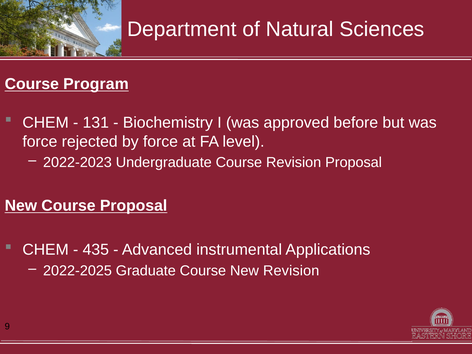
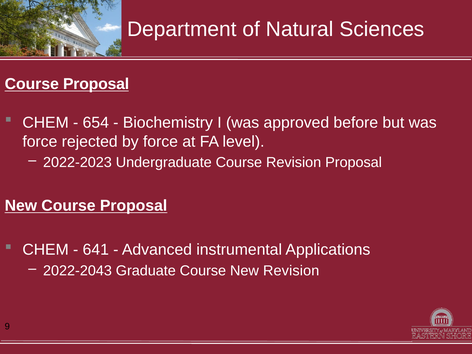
Program at (96, 84): Program -> Proposal
131: 131 -> 654
435: 435 -> 641
2022-2025: 2022-2025 -> 2022-2043
